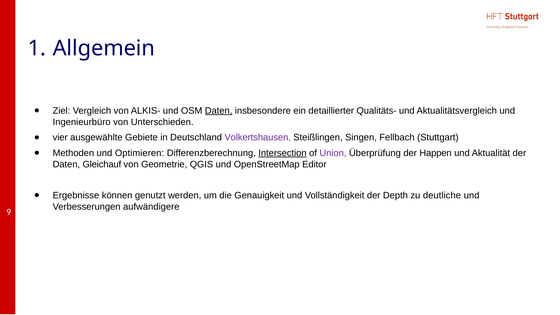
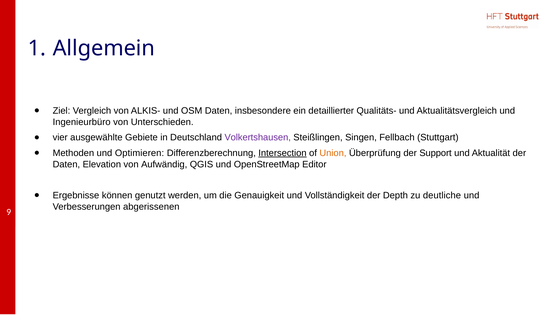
Daten at (219, 111) underline: present -> none
Union colour: purple -> orange
Happen: Happen -> Support
Gleichauf: Gleichauf -> Elevation
Geometrie: Geometrie -> Aufwändig
aufwändigere: aufwändigere -> abgerissenen
